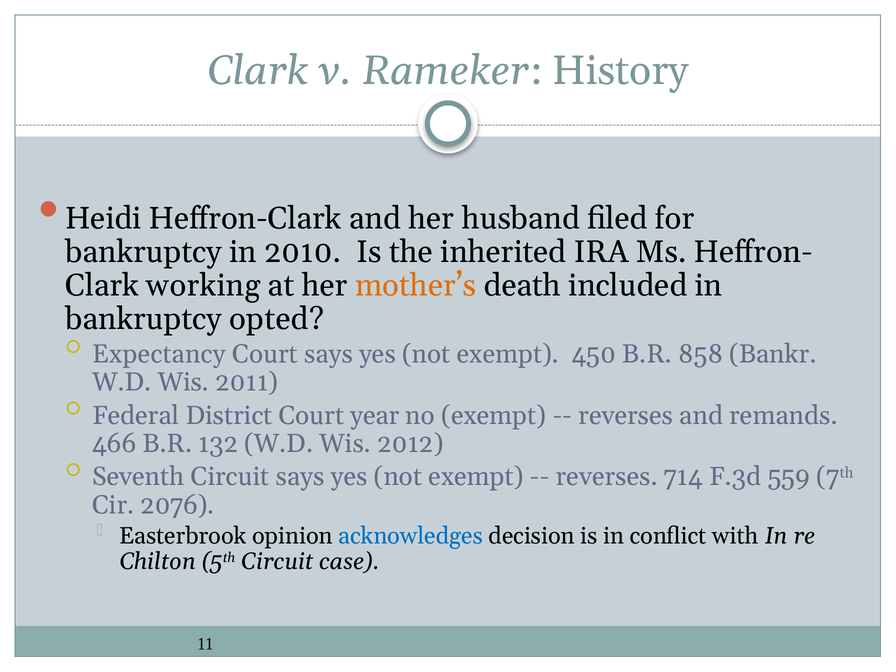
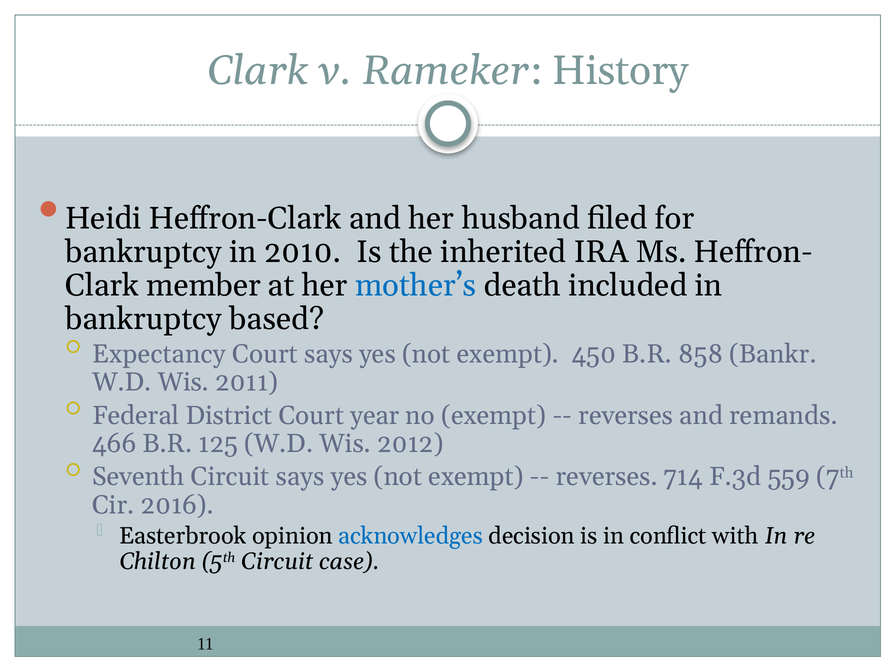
working: working -> member
mother’s colour: orange -> blue
opted: opted -> based
132: 132 -> 125
2076: 2076 -> 2016
